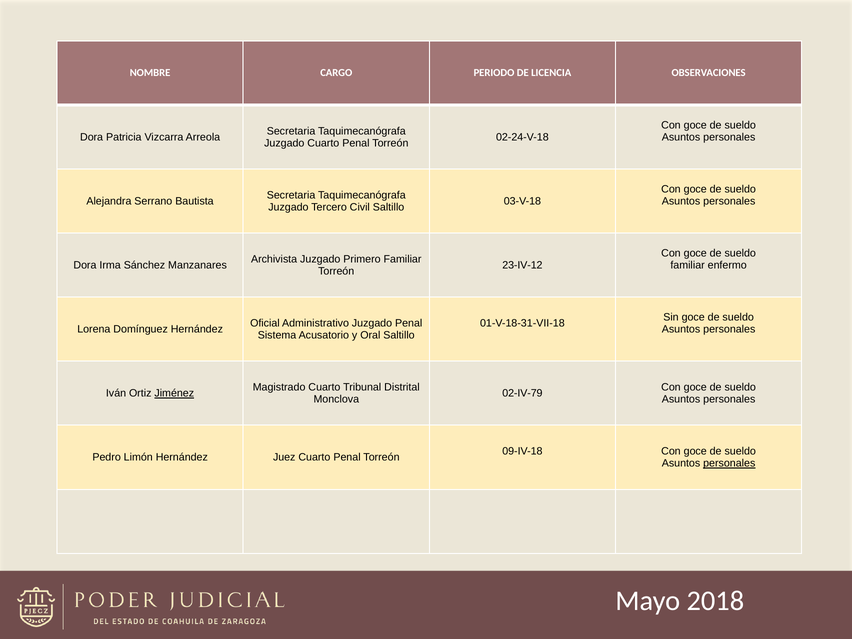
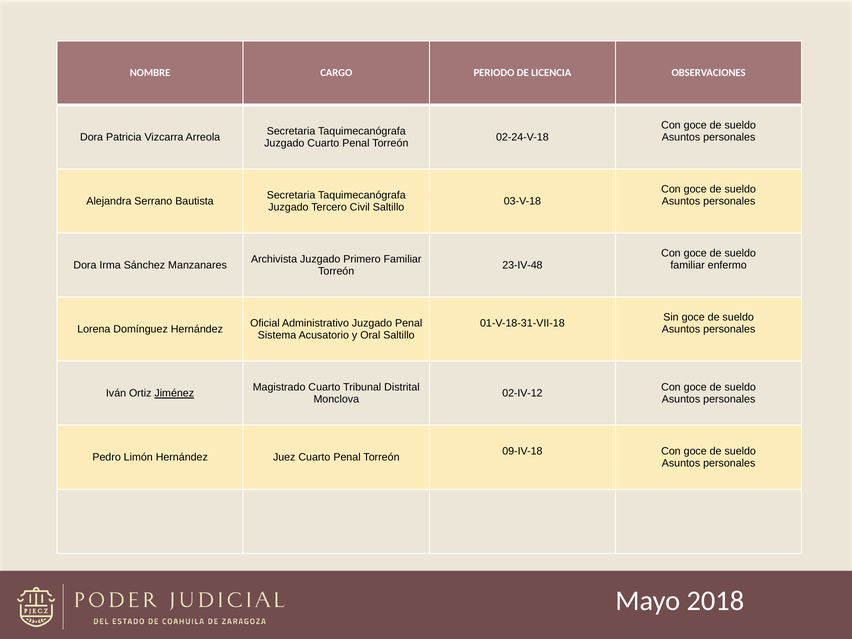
23-IV-12: 23-IV-12 -> 23-IV-48
02-IV-79: 02-IV-79 -> 02-IV-12
personales at (729, 463) underline: present -> none
